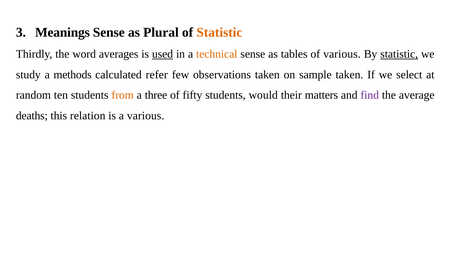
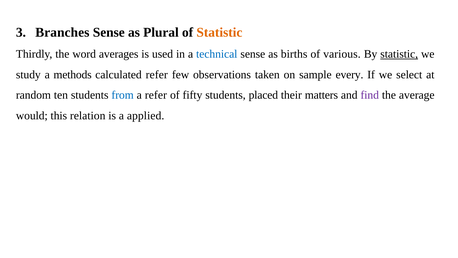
Meanings: Meanings -> Branches
used underline: present -> none
technical colour: orange -> blue
tables: tables -> births
sample taken: taken -> every
from colour: orange -> blue
a three: three -> refer
would: would -> placed
deaths: deaths -> would
a various: various -> applied
